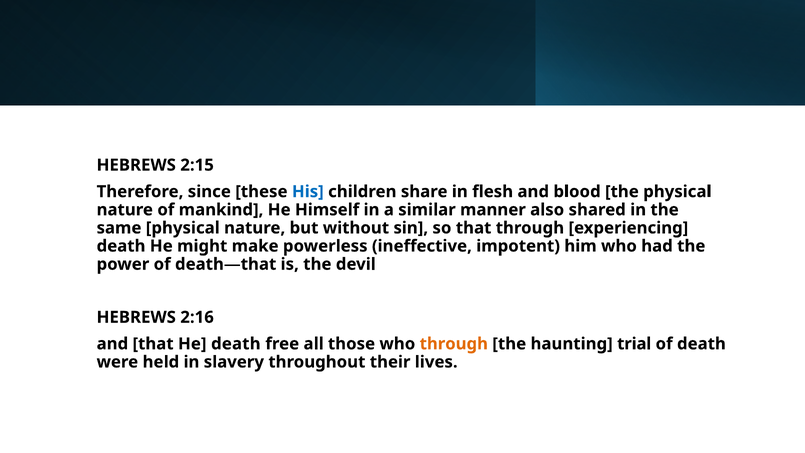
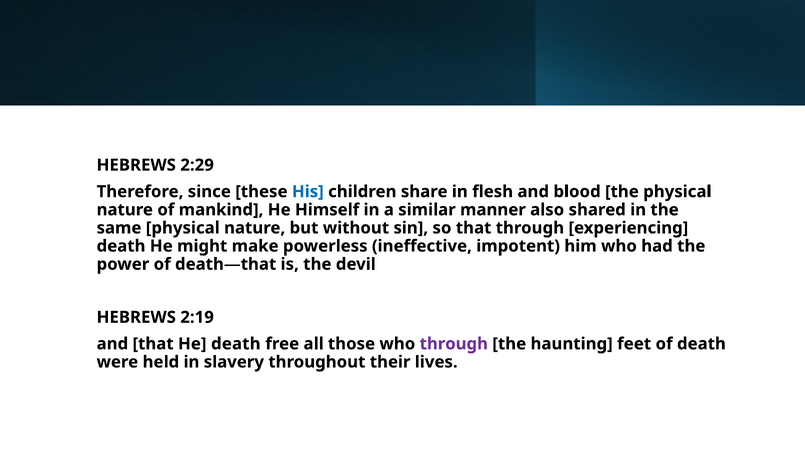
2:15: 2:15 -> 2:29
2:16: 2:16 -> 2:19
through at (454, 344) colour: orange -> purple
trial: trial -> feet
